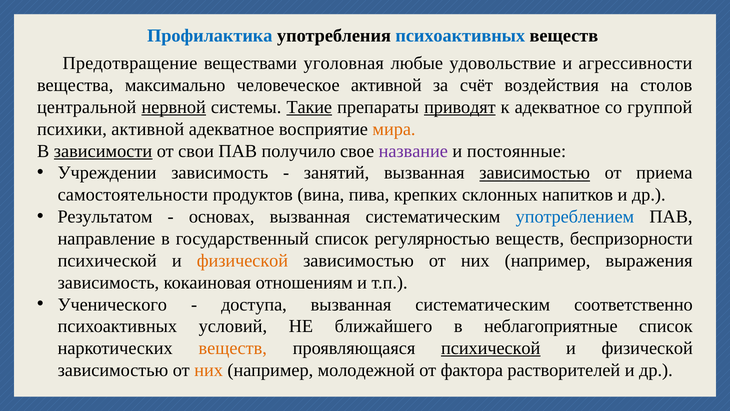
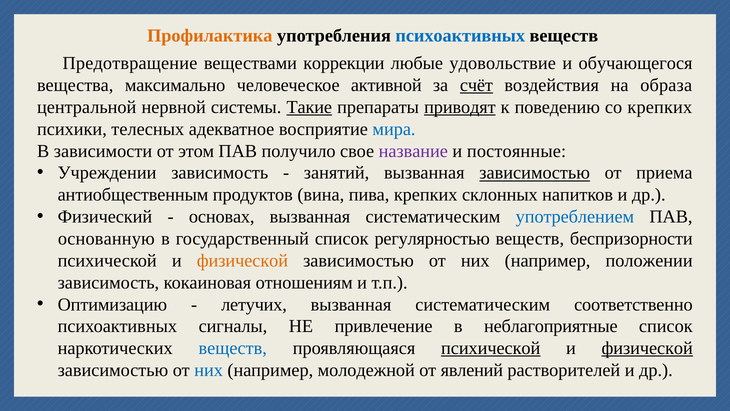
Профилактика colour: blue -> orange
уголовная: уголовная -> коррекции
агрессивности: агрессивности -> обучающегося
счёт underline: none -> present
столов: столов -> образа
нервной underline: present -> none
к адекватное: адекватное -> поведению
со группой: группой -> крепких
психики активной: активной -> телесных
мира colour: orange -> blue
зависимости underline: present -> none
свои: свои -> этом
самостоятельности: самостоятельности -> антиобщественным
Результатом: Результатом -> Физический
направление: направление -> основанную
выражения: выражения -> положении
Ученического: Ученического -> Оптимизацию
доступа: доступа -> летучих
условий: условий -> сигналы
ближайшего: ближайшего -> привлечение
веществ at (233, 348) colour: orange -> blue
физической at (647, 348) underline: none -> present
них at (209, 370) colour: orange -> blue
фактора: фактора -> явлений
